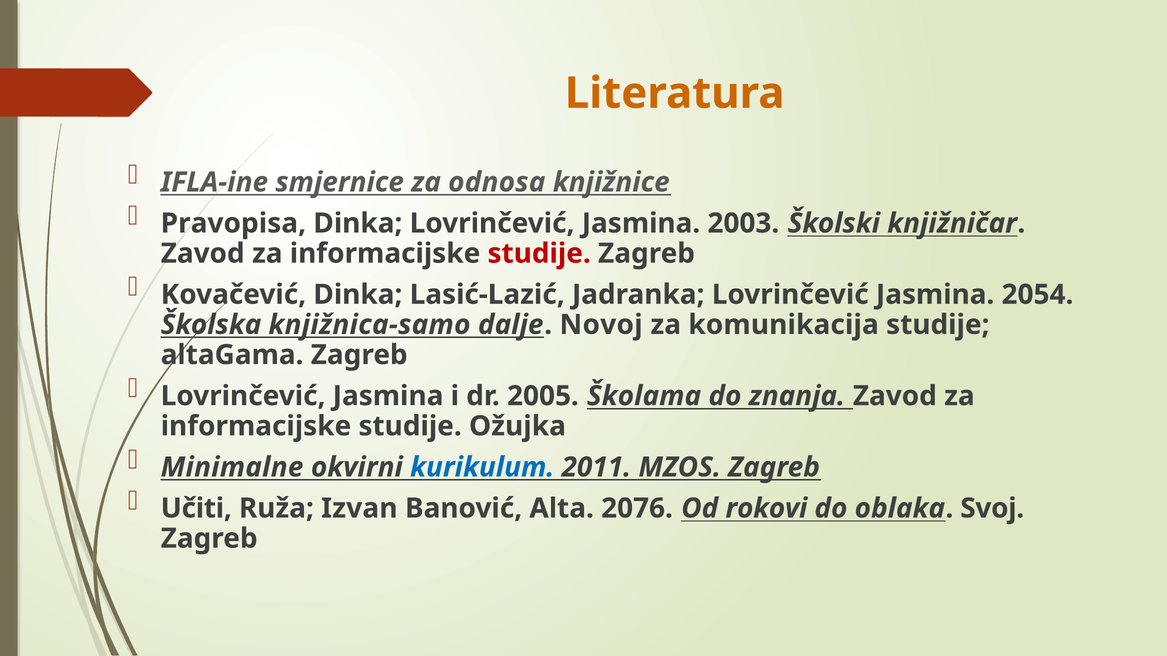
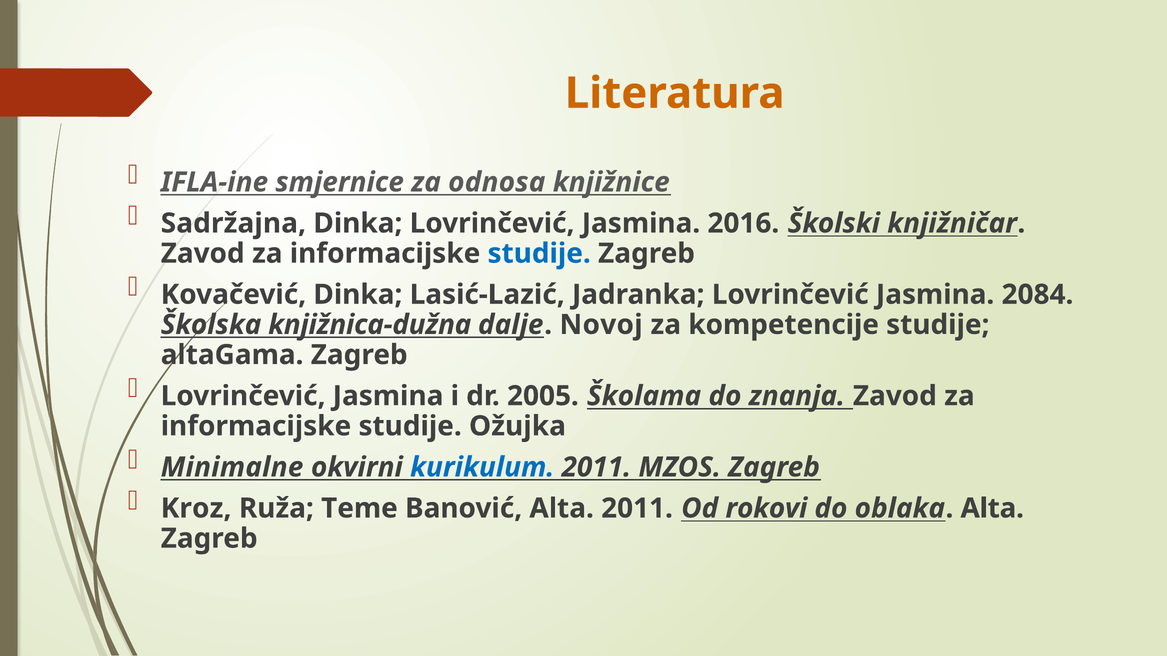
Pravopisa: Pravopisa -> Sadržajna
2003: 2003 -> 2016
studije at (539, 254) colour: red -> blue
2054: 2054 -> 2084
knjižnica-samo: knjižnica-samo -> knjižnica-dužna
komunikacija: komunikacija -> kompetencije
Učiti: Učiti -> Kroz
Izvan: Izvan -> Teme
Alta 2076: 2076 -> 2011
oblaka Svoj: Svoj -> Alta
